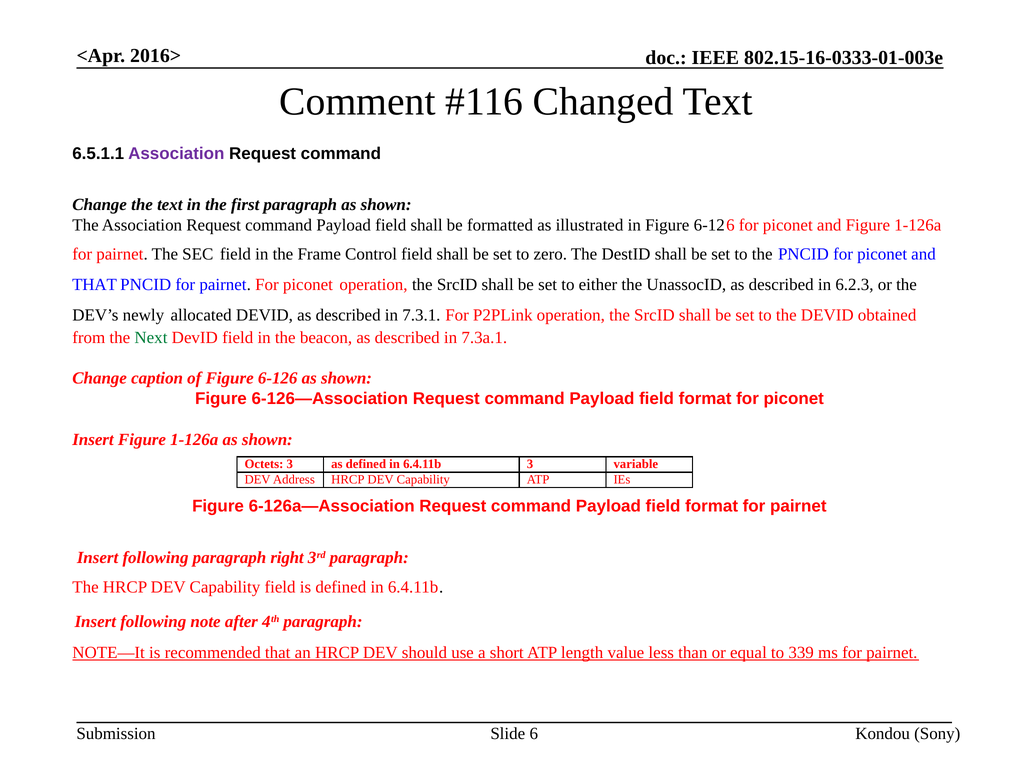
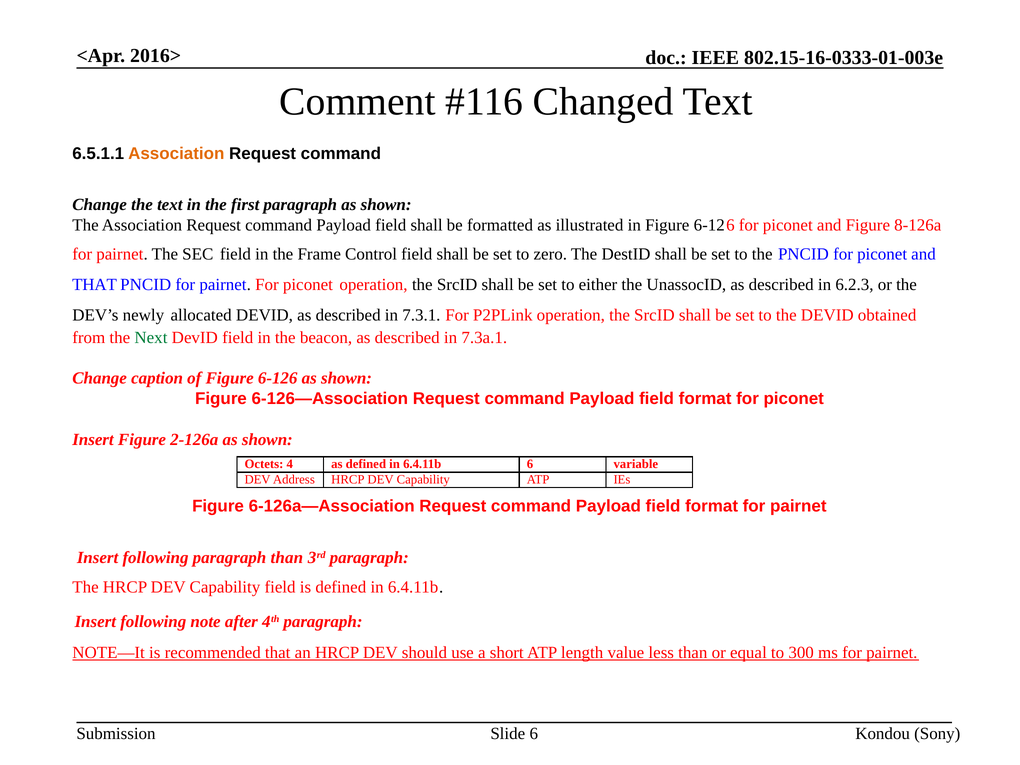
Association at (176, 154) colour: purple -> orange
and Figure 1-126a: 1-126a -> 8-126a
Insert Figure 1-126a: 1-126a -> 2-126a
Octets 3: 3 -> 4
6.4.11b 3: 3 -> 6
paragraph right: right -> than
339: 339 -> 300
